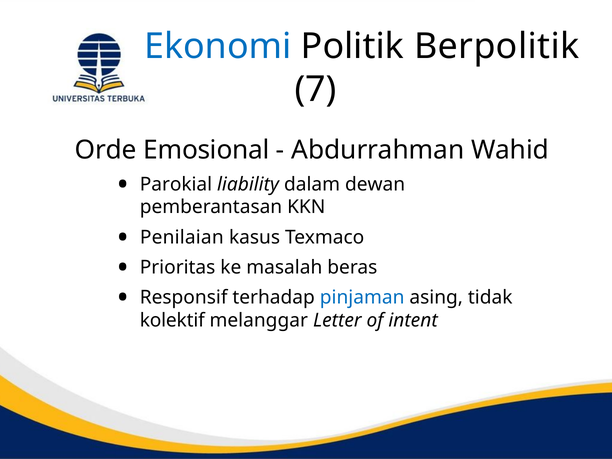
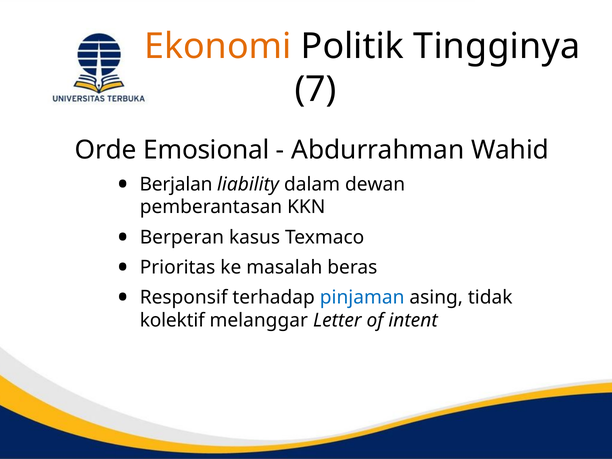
Ekonomi colour: blue -> orange
Berpolitik: Berpolitik -> Tingginya
Parokial: Parokial -> Berjalan
Penilaian: Penilaian -> Berperan
